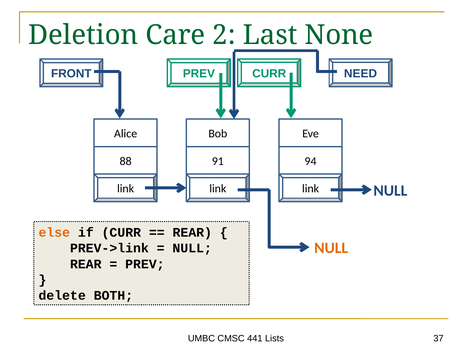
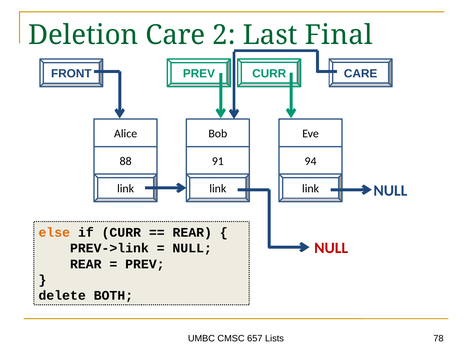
None: None -> Final
NEED at (361, 74): NEED -> CARE
NULL at (331, 248) colour: orange -> red
441: 441 -> 657
37: 37 -> 78
